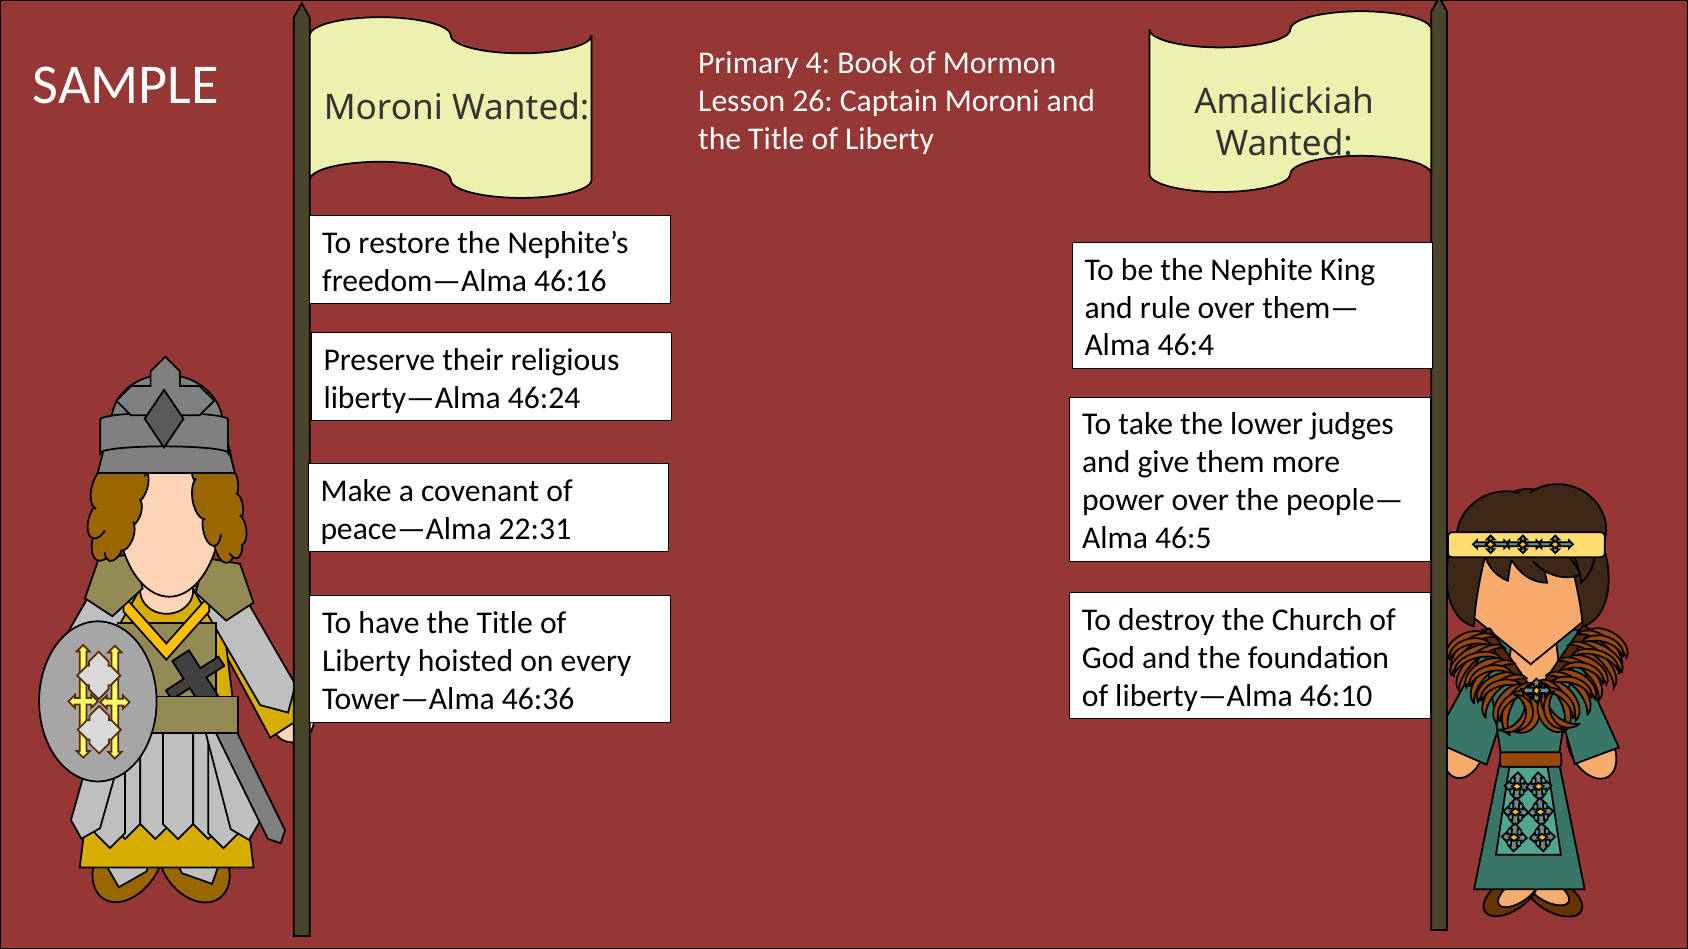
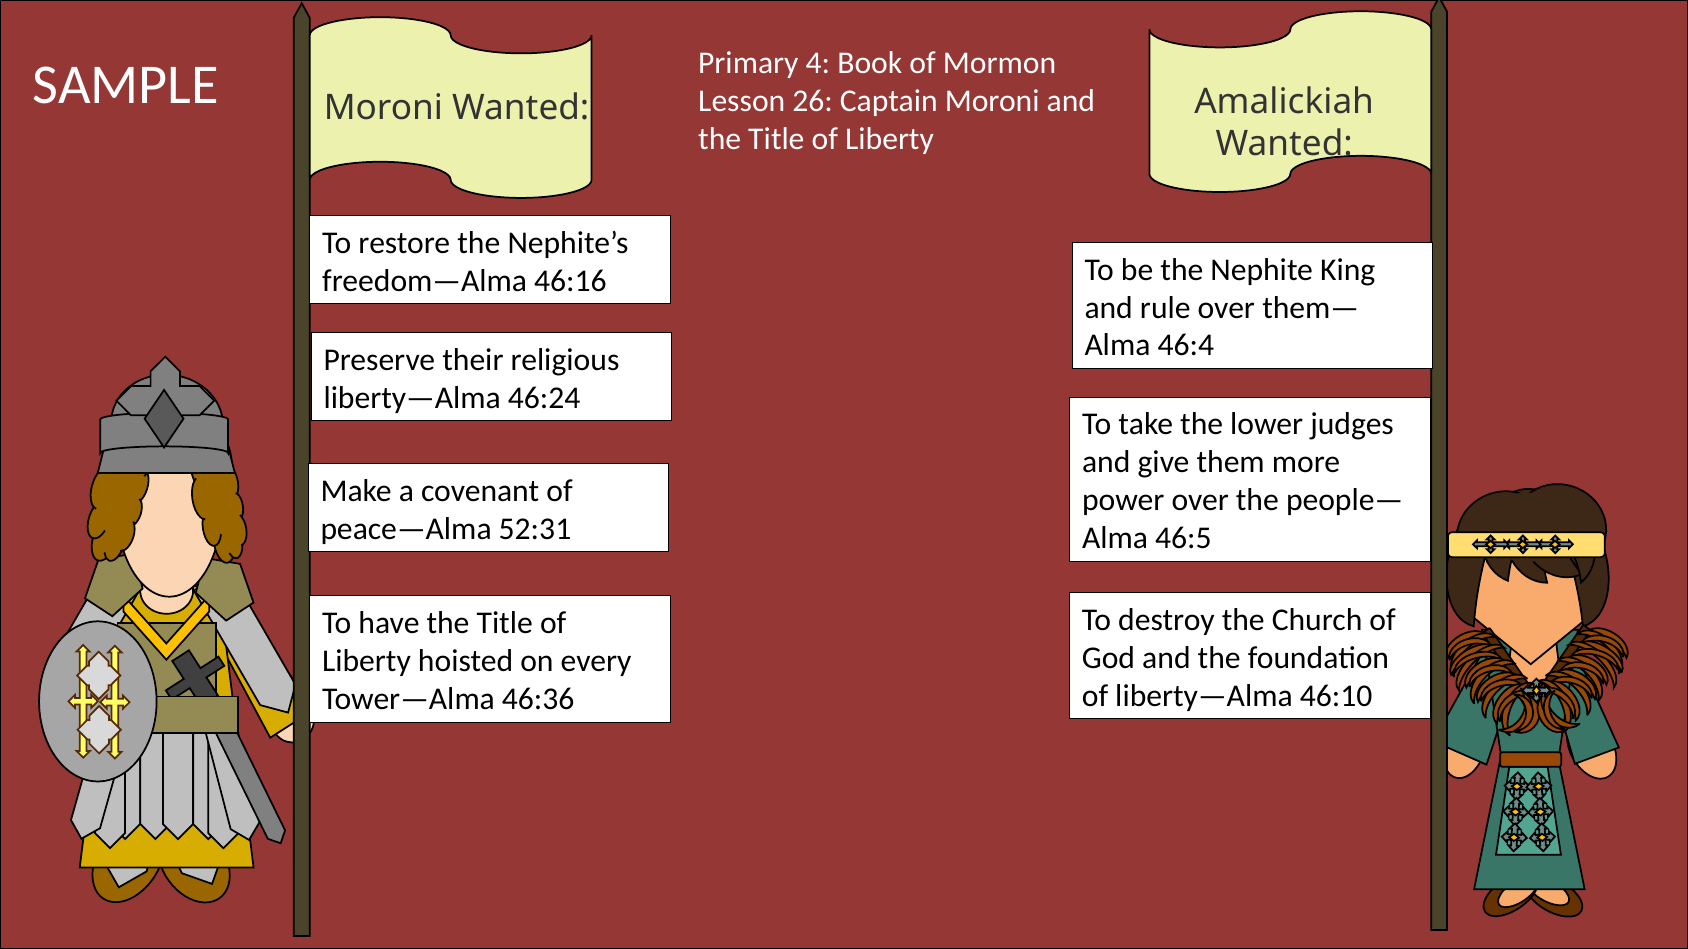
22:31: 22:31 -> 52:31
